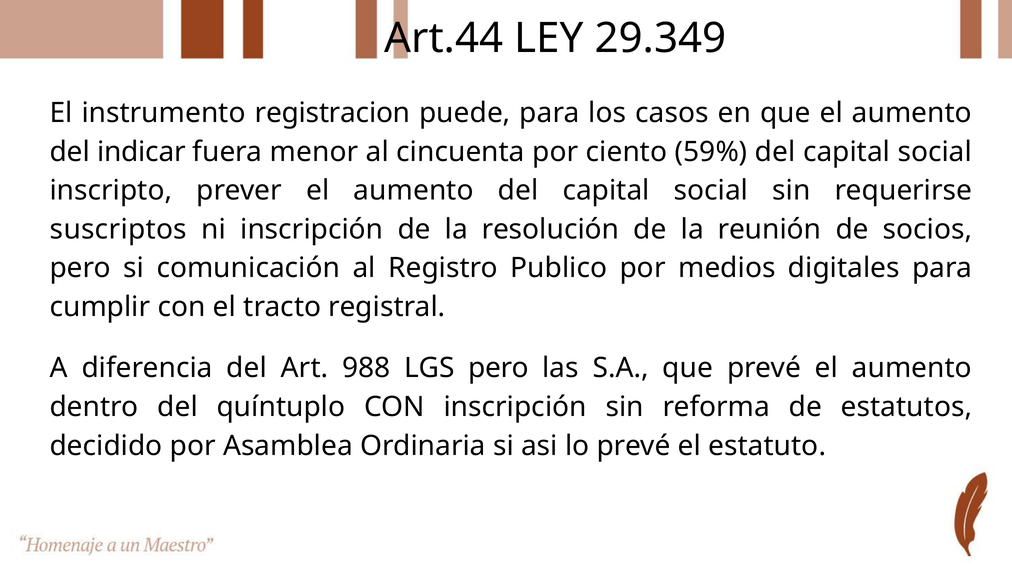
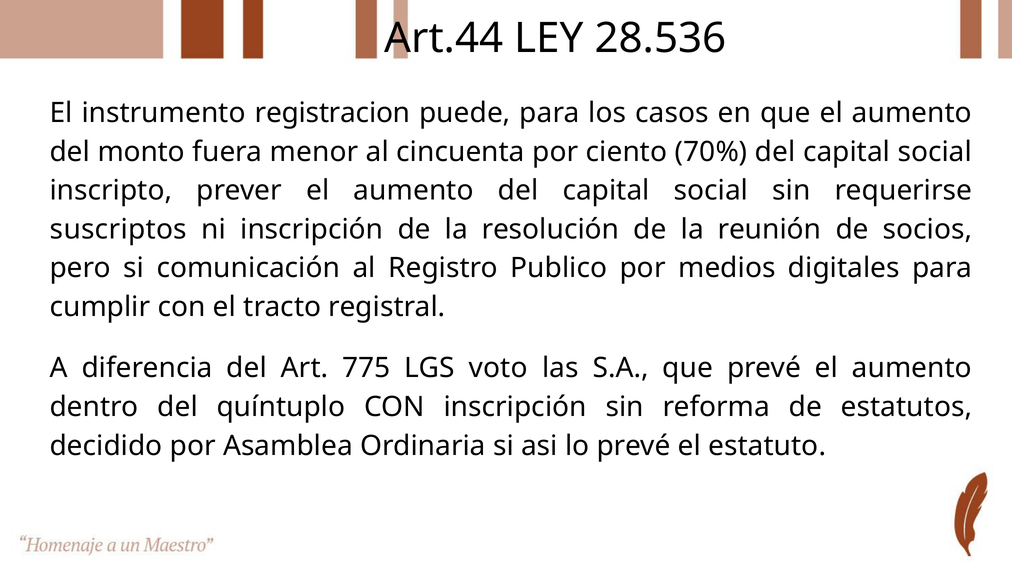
29.349: 29.349 -> 28.536
indicar: indicar -> monto
59%: 59% -> 70%
988: 988 -> 775
LGS pero: pero -> voto
